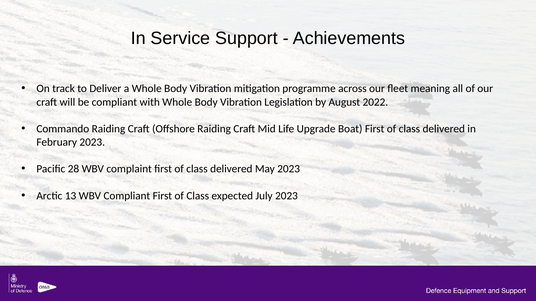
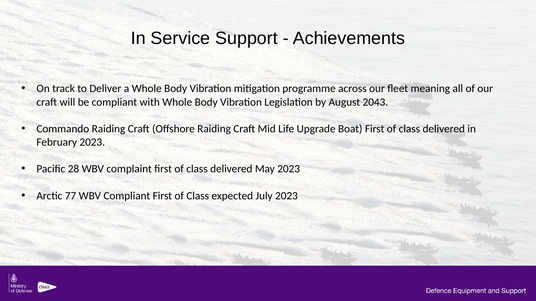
2022: 2022 -> 2043
13: 13 -> 77
